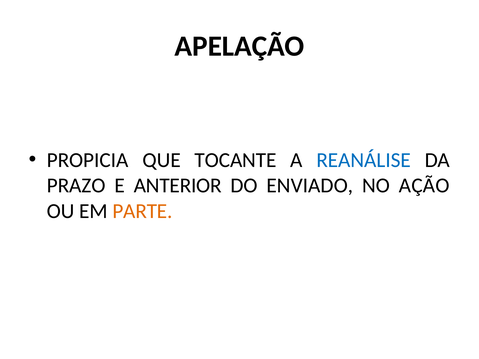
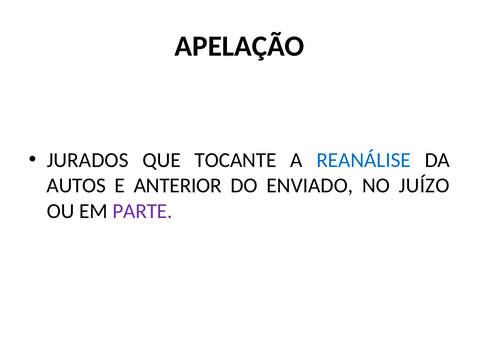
PROPICIA: PROPICIA -> JURADOS
PRAZO: PRAZO -> AUTOS
AÇÃO: AÇÃO -> JUÍZO
PARTE colour: orange -> purple
